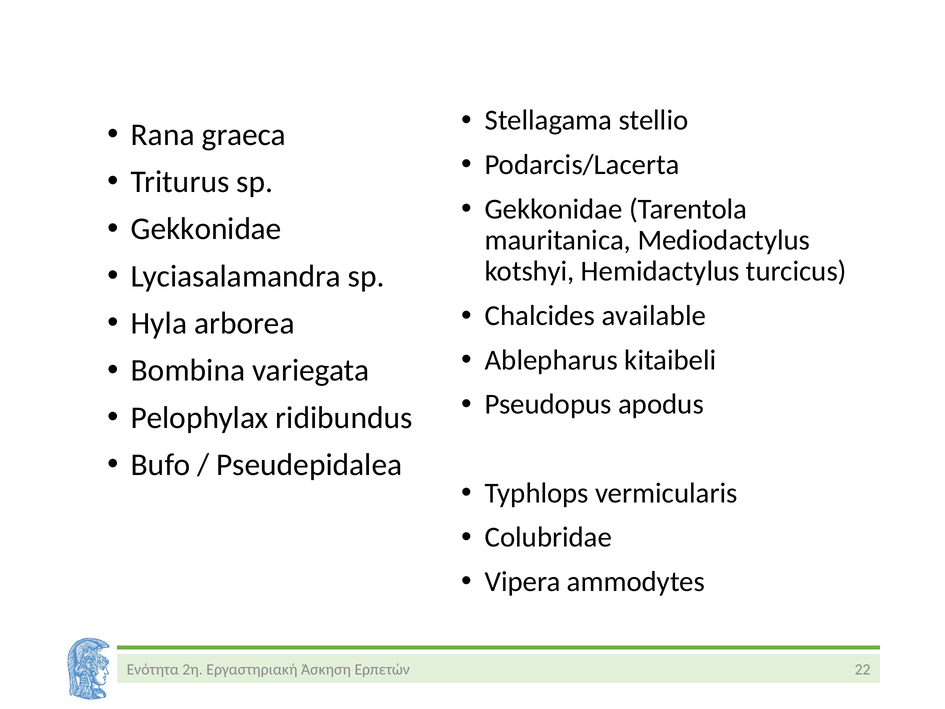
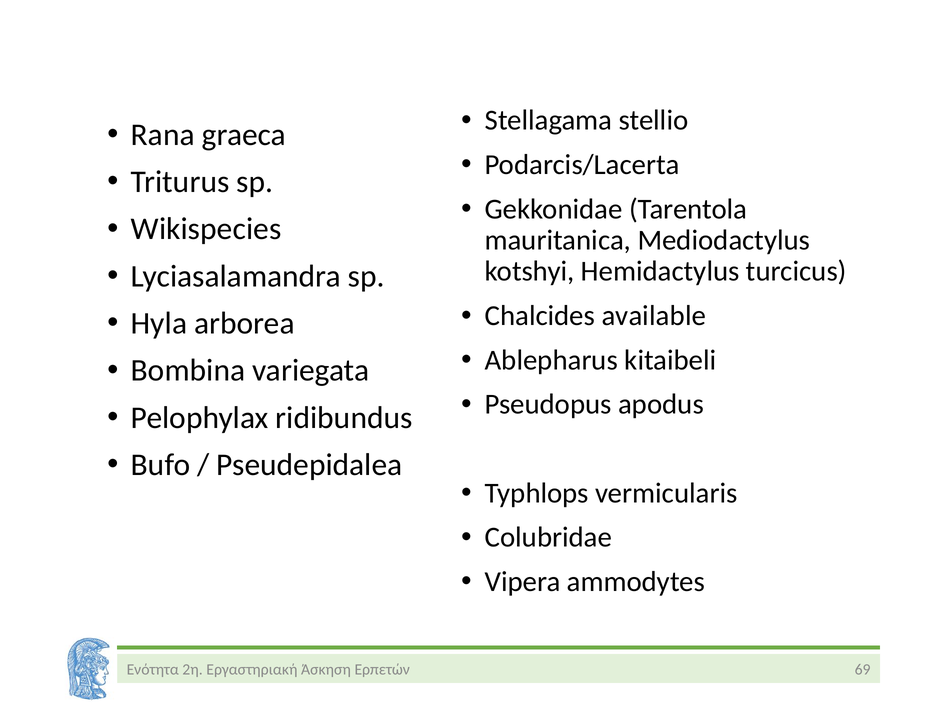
Gekkonidae at (206, 229): Gekkonidae -> Wikispecies
22: 22 -> 69
